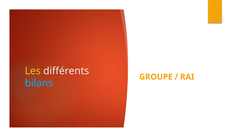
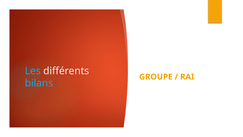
Les colour: yellow -> light blue
